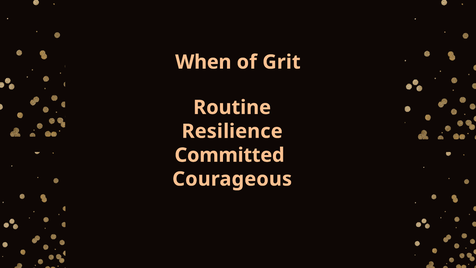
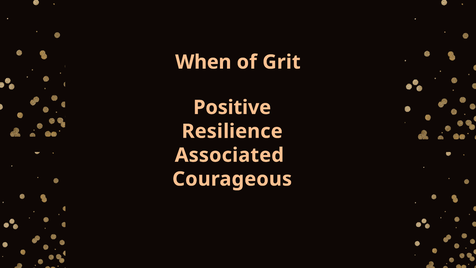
Routine: Routine -> Positive
Committed: Committed -> Associated
